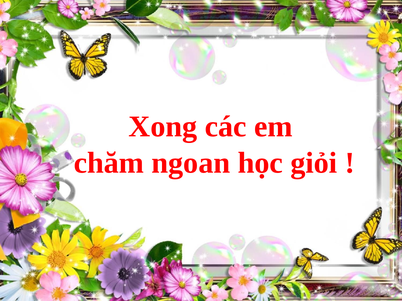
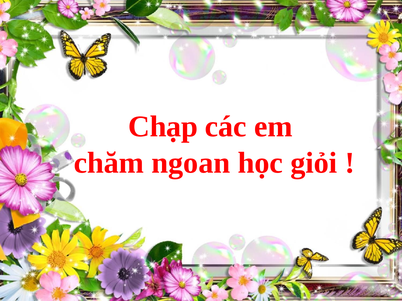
Xong: Xong -> Chạp
